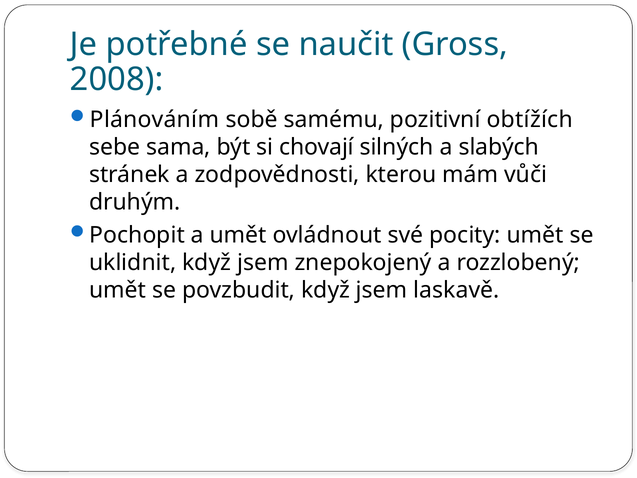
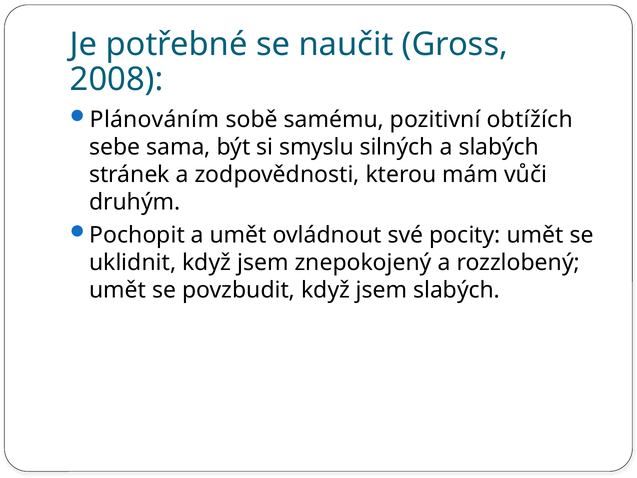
chovají: chovají -> smyslu
jsem laskavě: laskavě -> slabých
